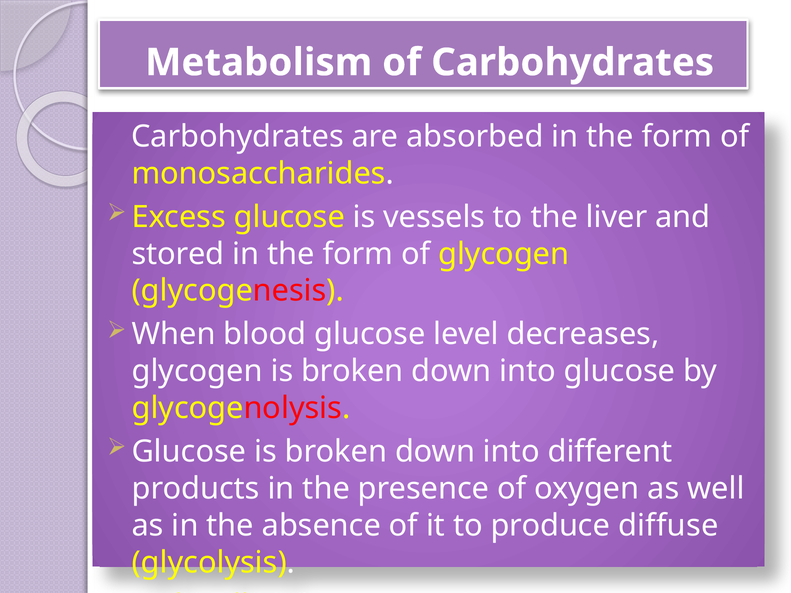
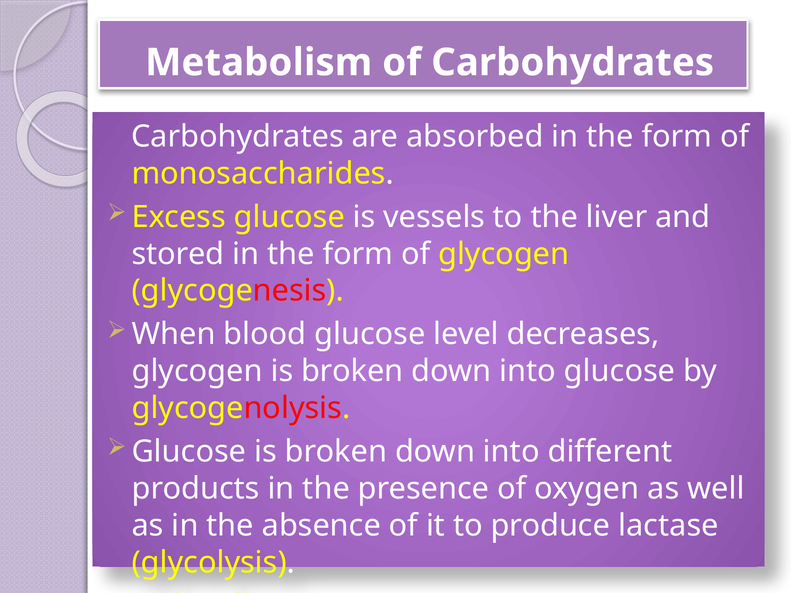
diffuse: diffuse -> lactase
